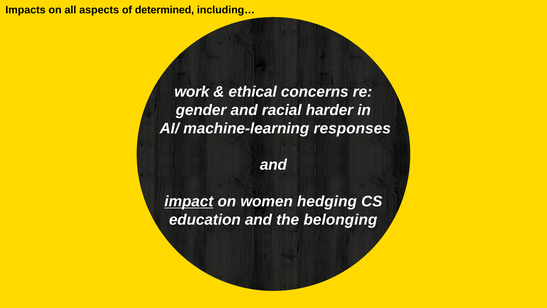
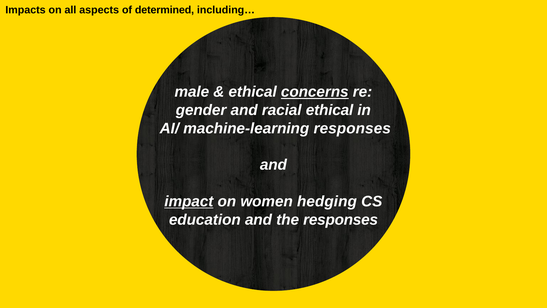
work: work -> male
concerns underline: none -> present
racial harder: harder -> ethical
the belonging: belonging -> responses
